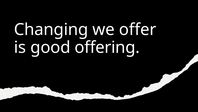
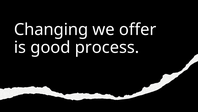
offering: offering -> process
